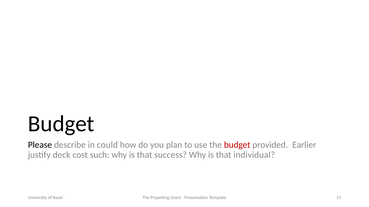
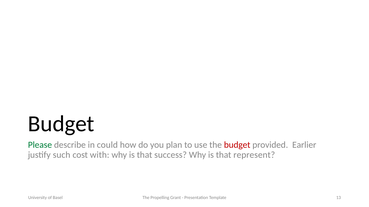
Please colour: black -> green
deck: deck -> such
such: such -> with
individual: individual -> represent
